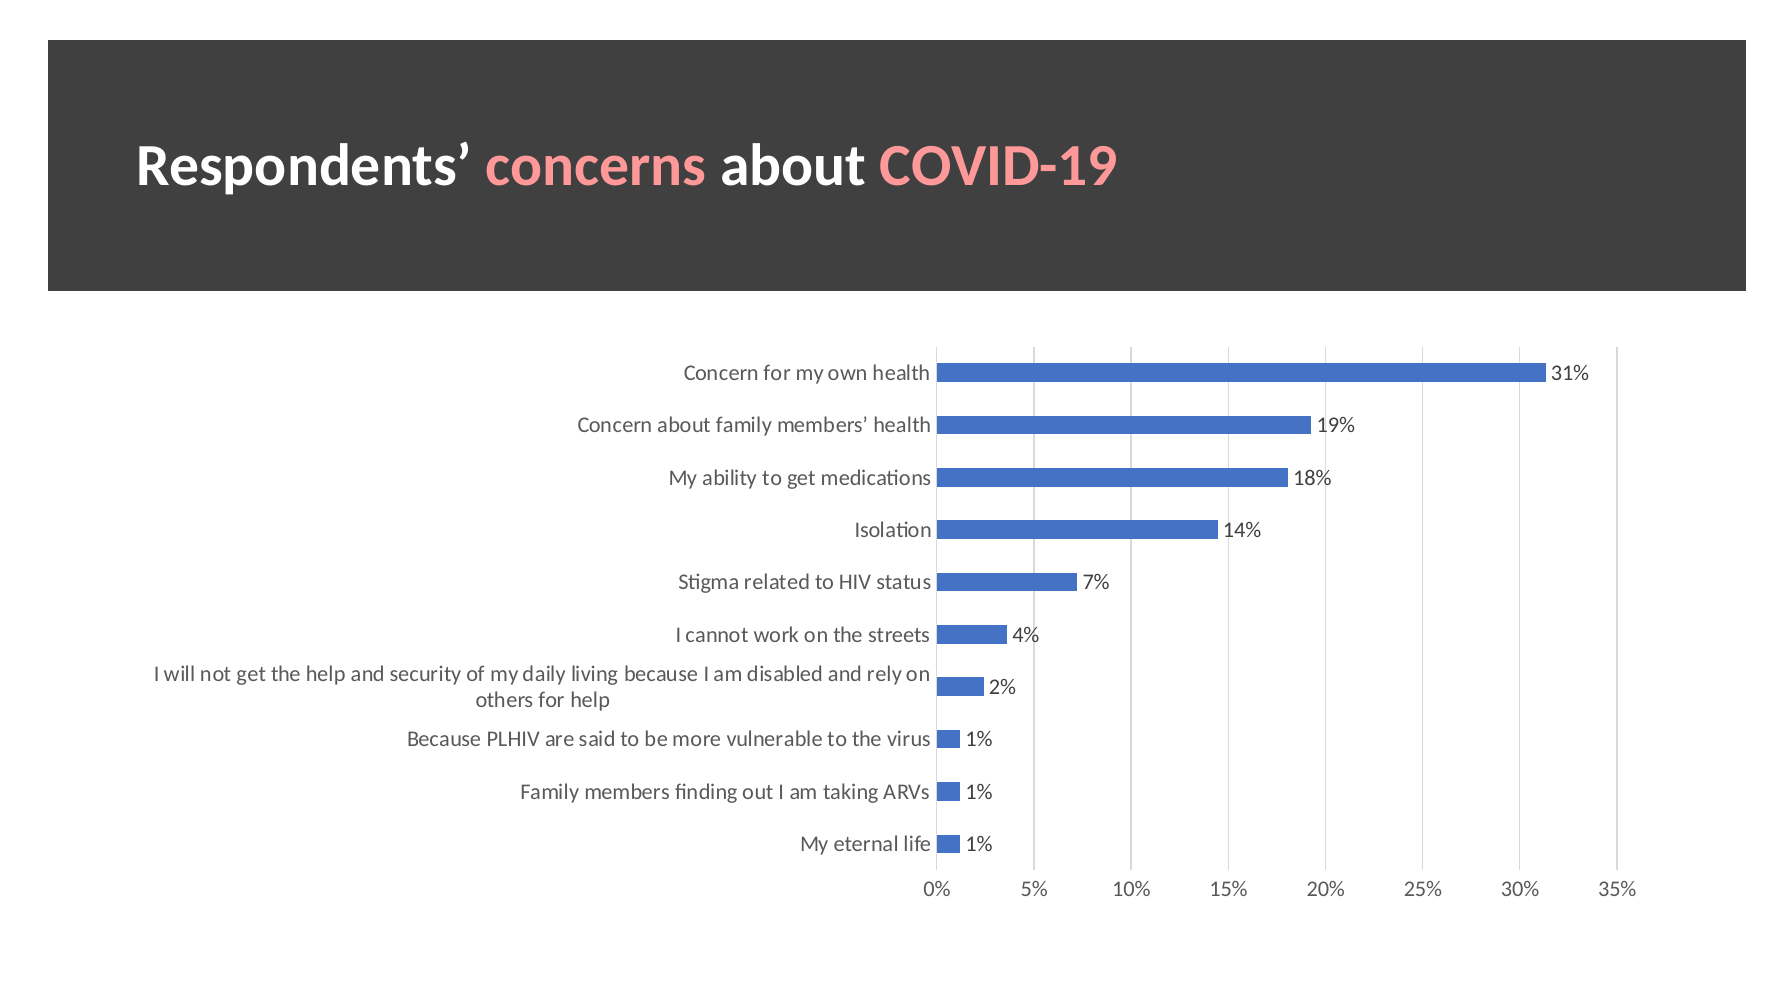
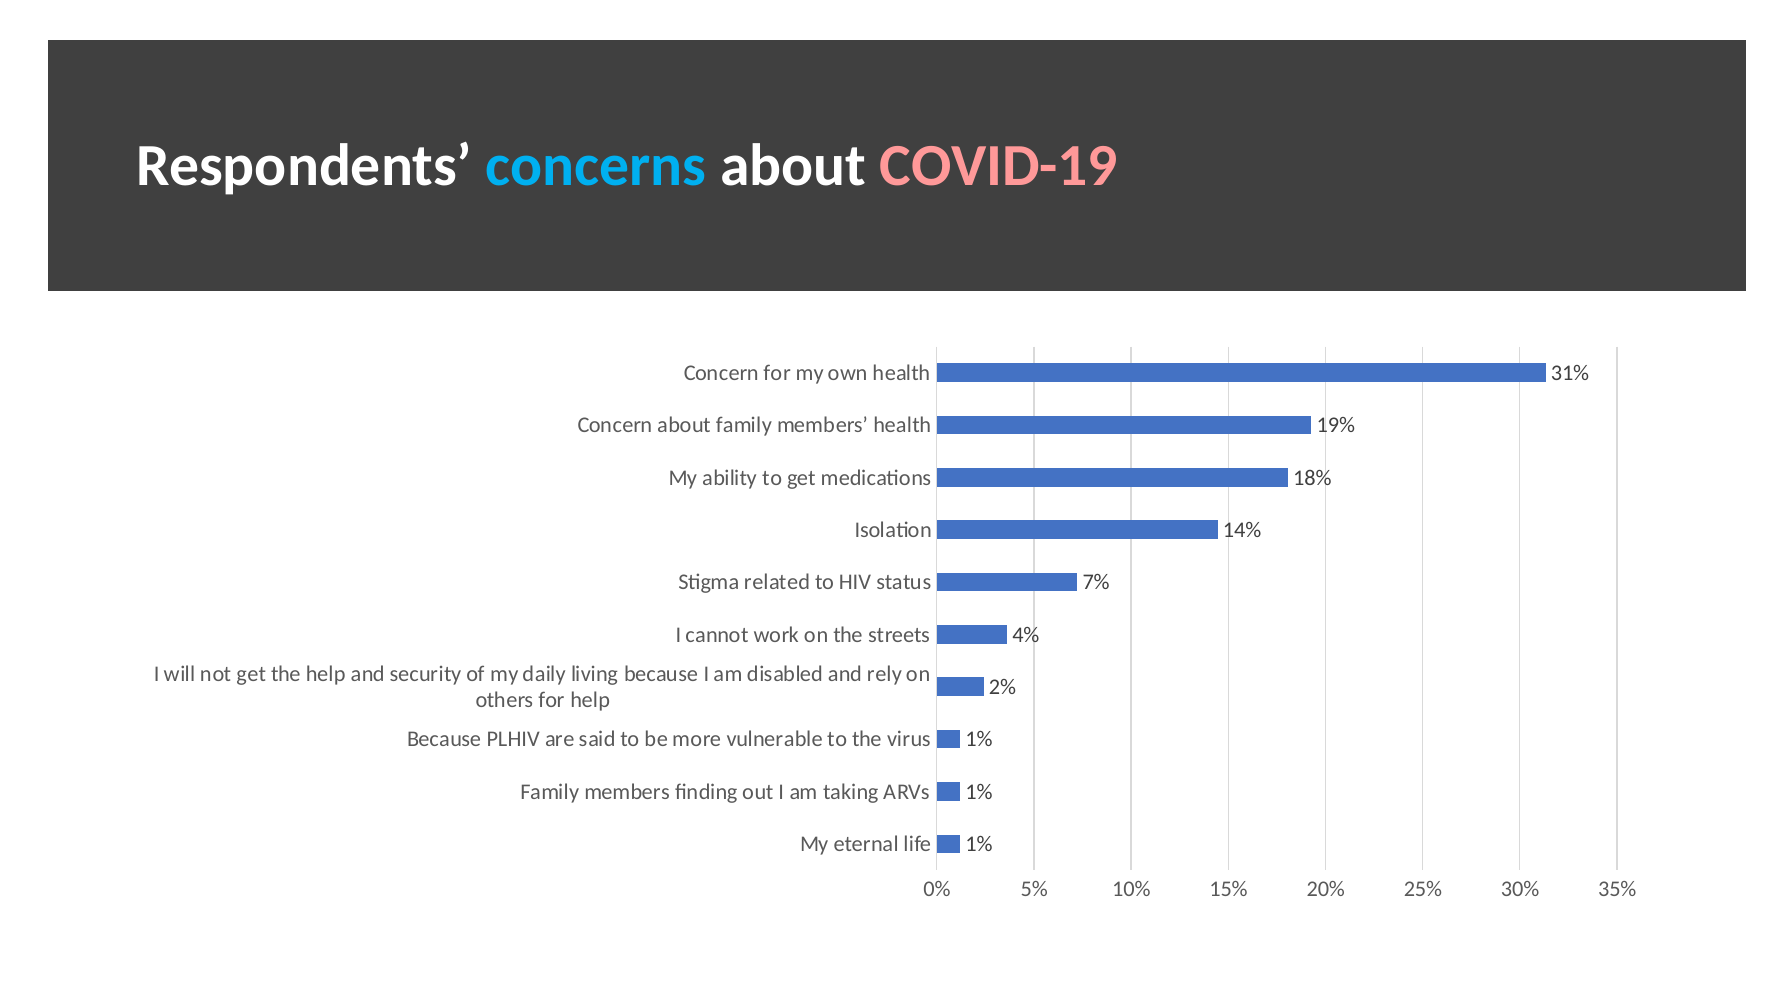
concerns colour: pink -> light blue
